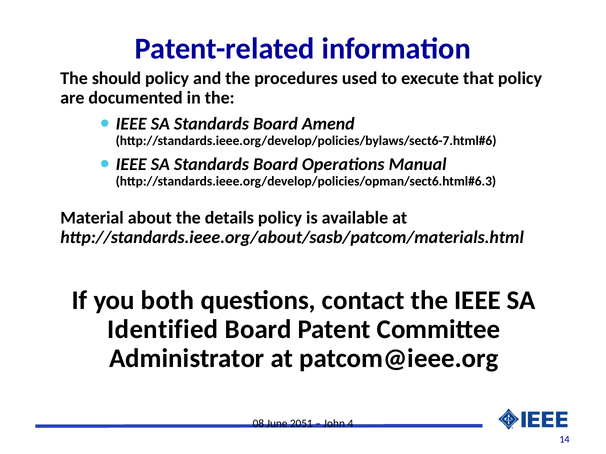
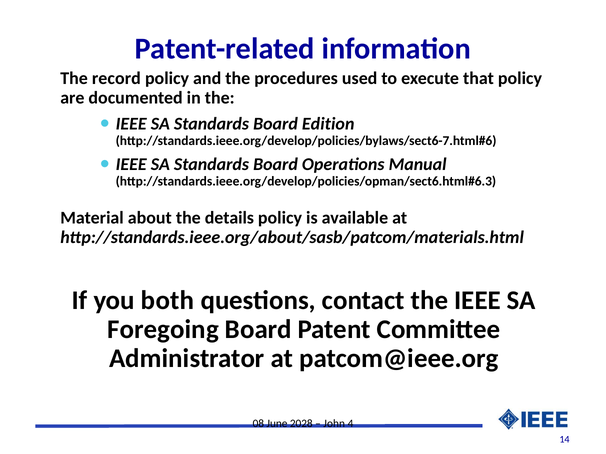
should: should -> record
Amend: Amend -> Edition
Identified: Identified -> Foregoing
2051: 2051 -> 2028
